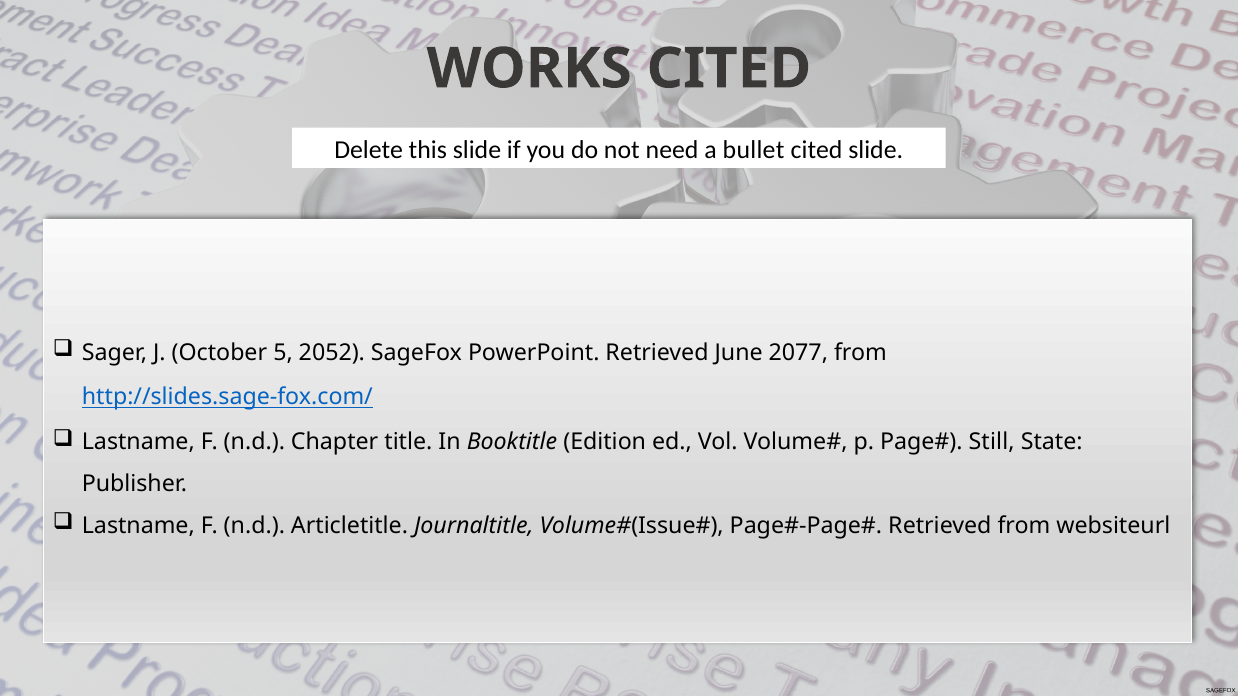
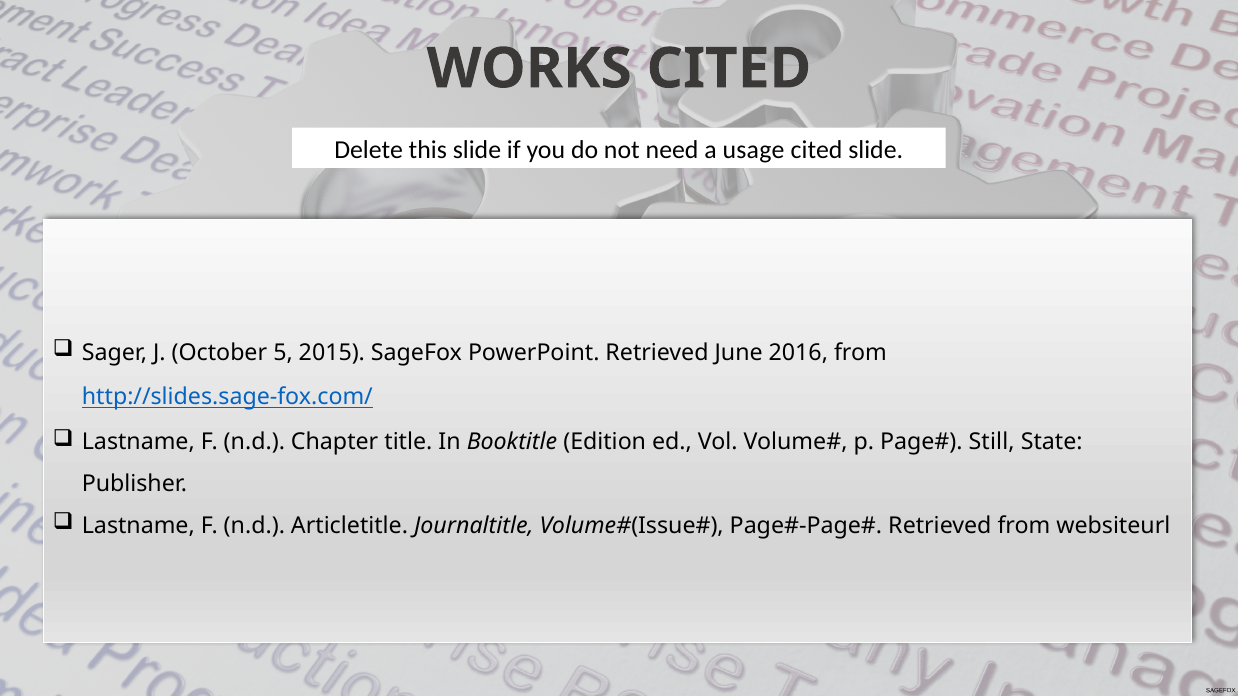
bullet: bullet -> usage
2052: 2052 -> 2015
2077: 2077 -> 2016
